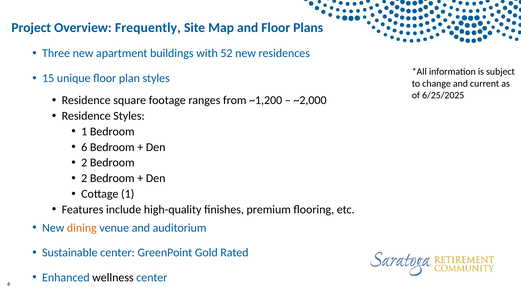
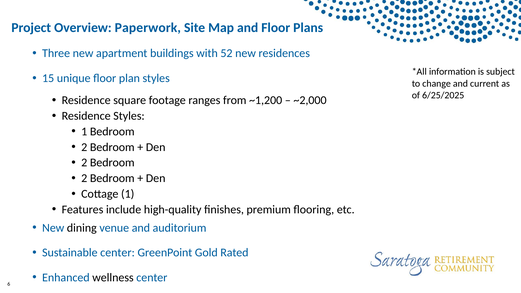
Frequently: Frequently -> Paperwork
6 at (84, 147): 6 -> 2
dining colour: orange -> black
